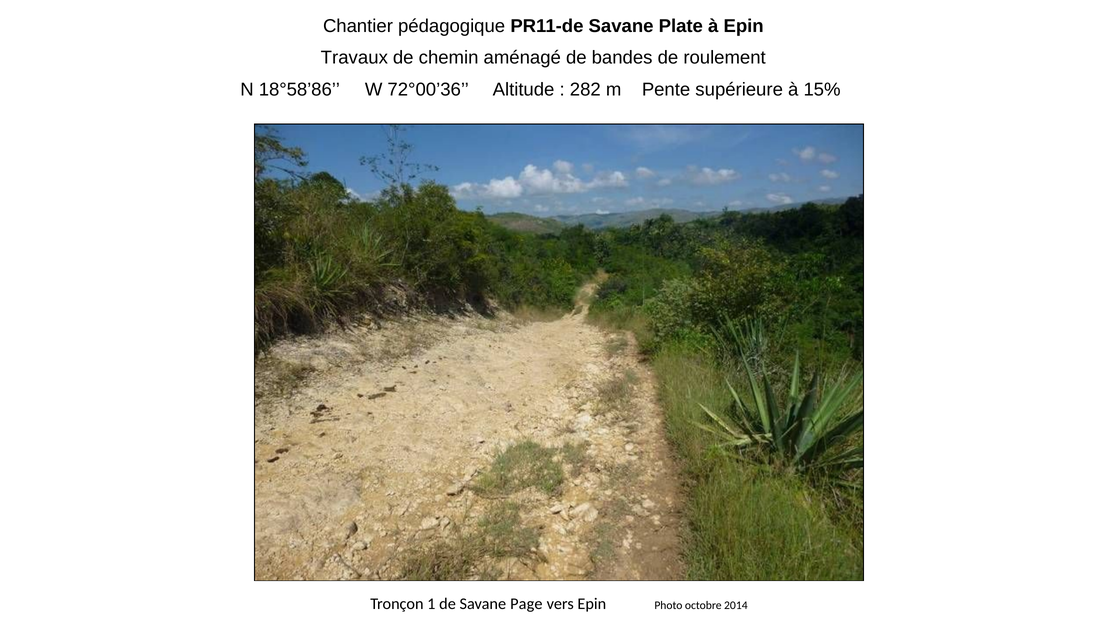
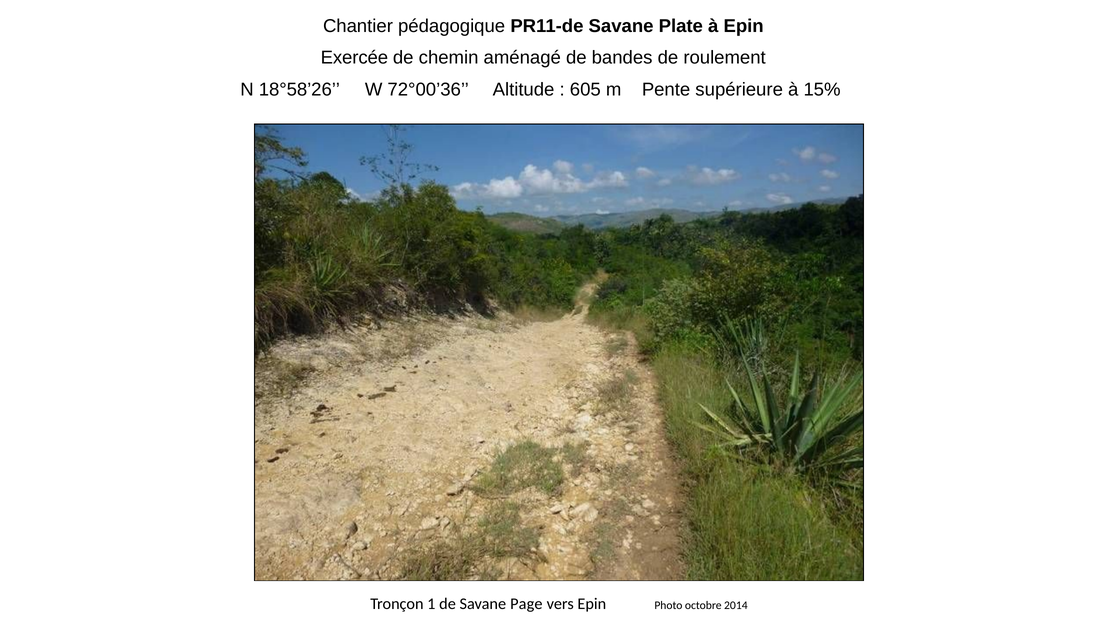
Travaux: Travaux -> Exercée
18°58’86: 18°58’86 -> 18°58’26
282: 282 -> 605
